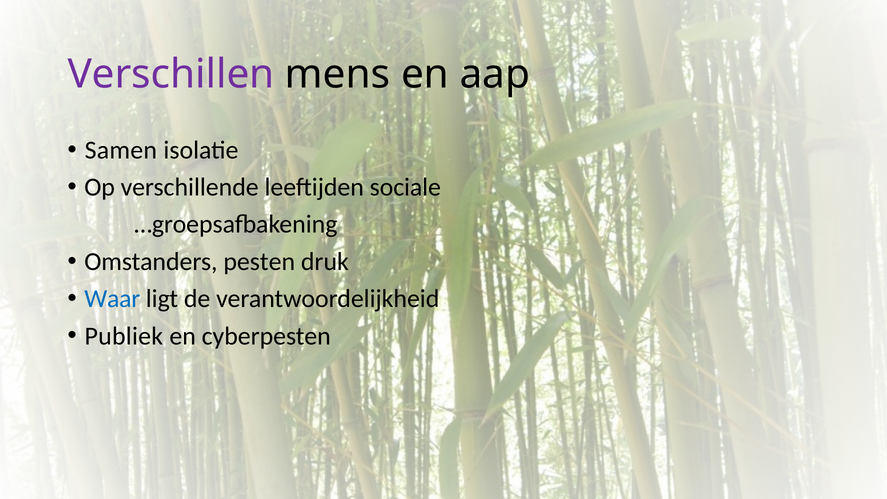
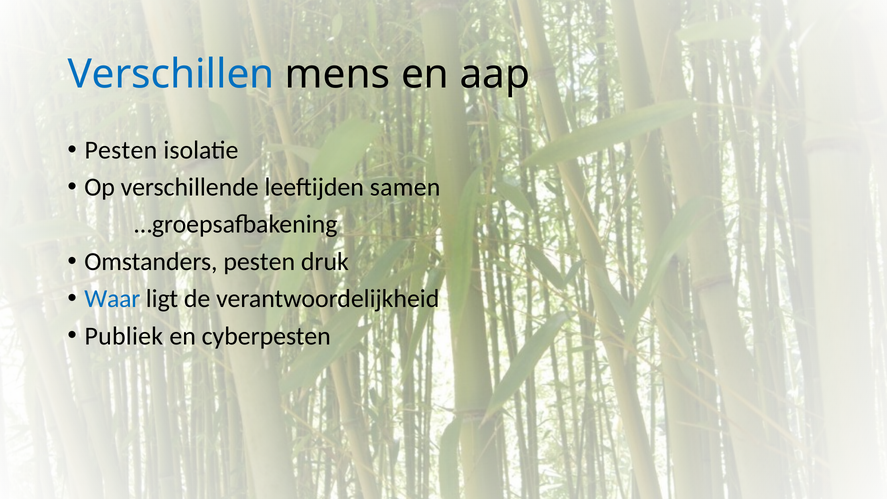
Verschillen colour: purple -> blue
Samen at (121, 150): Samen -> Pesten
sociale: sociale -> samen
